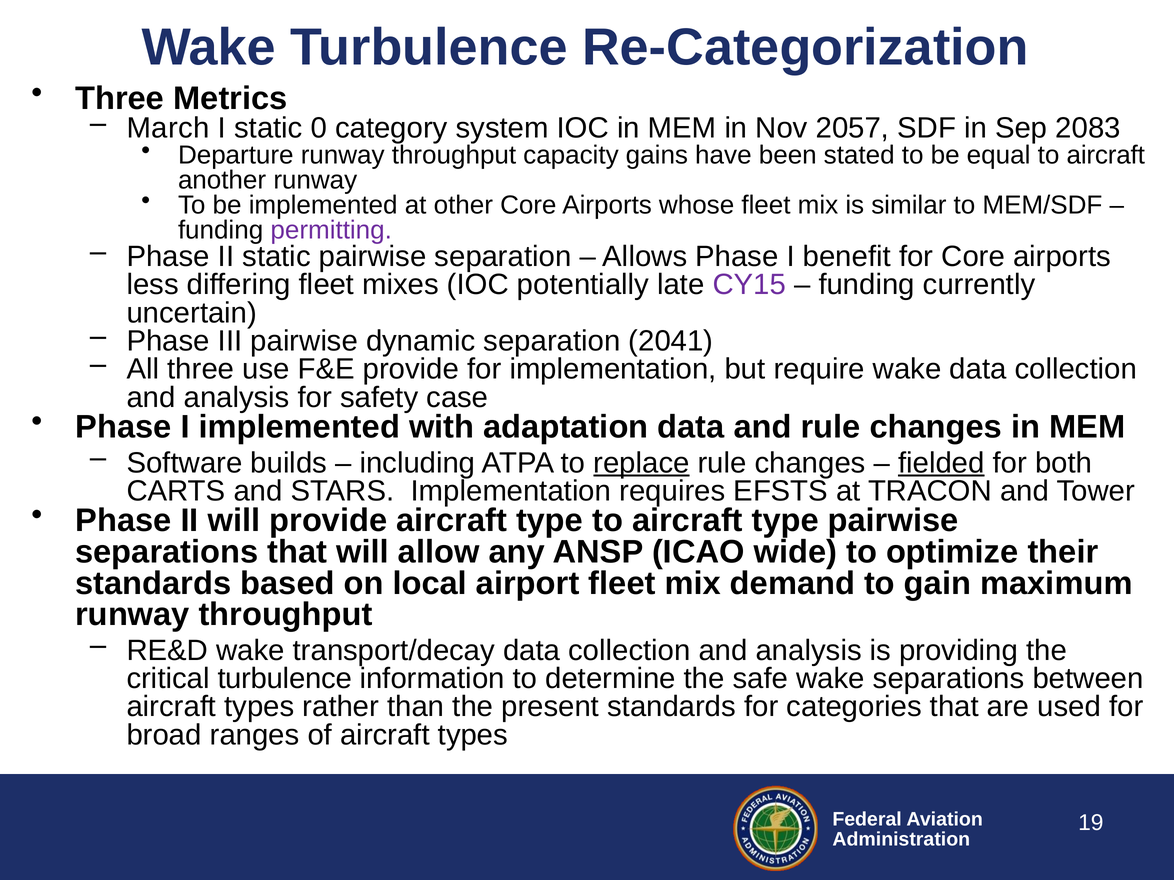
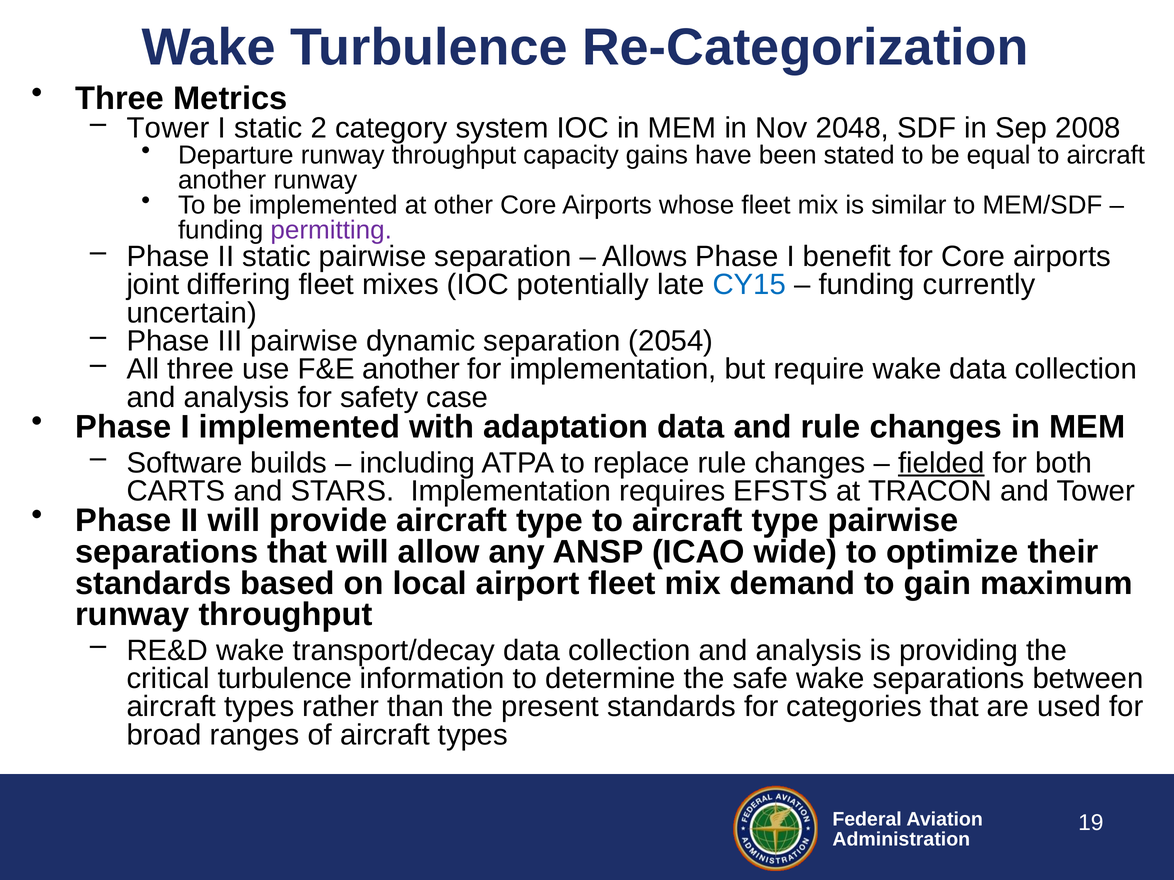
March at (168, 128): March -> Tower
0: 0 -> 2
2057: 2057 -> 2048
2083: 2083 -> 2008
less: less -> joint
CY15 colour: purple -> blue
2041: 2041 -> 2054
F&E provide: provide -> another
replace underline: present -> none
